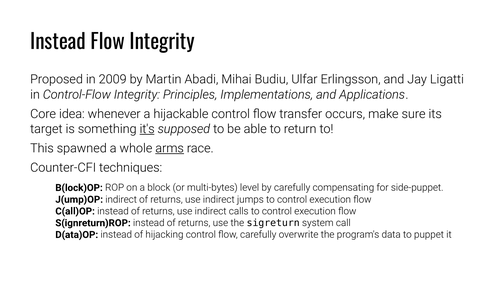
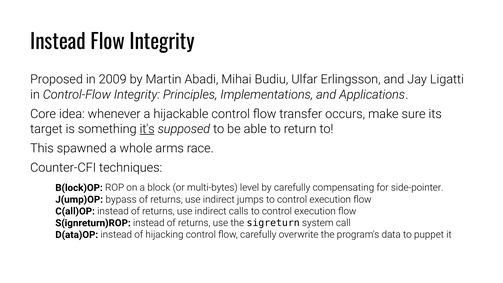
arms underline: present -> none
side-puppet: side-puppet -> side-pointer
J(ump)OP indirect: indirect -> bypass
